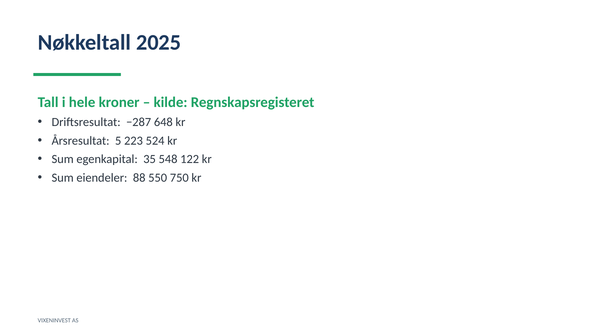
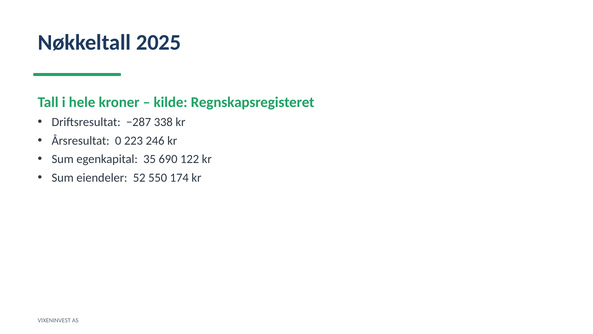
648: 648 -> 338
5: 5 -> 0
524: 524 -> 246
548: 548 -> 690
88: 88 -> 52
750: 750 -> 174
